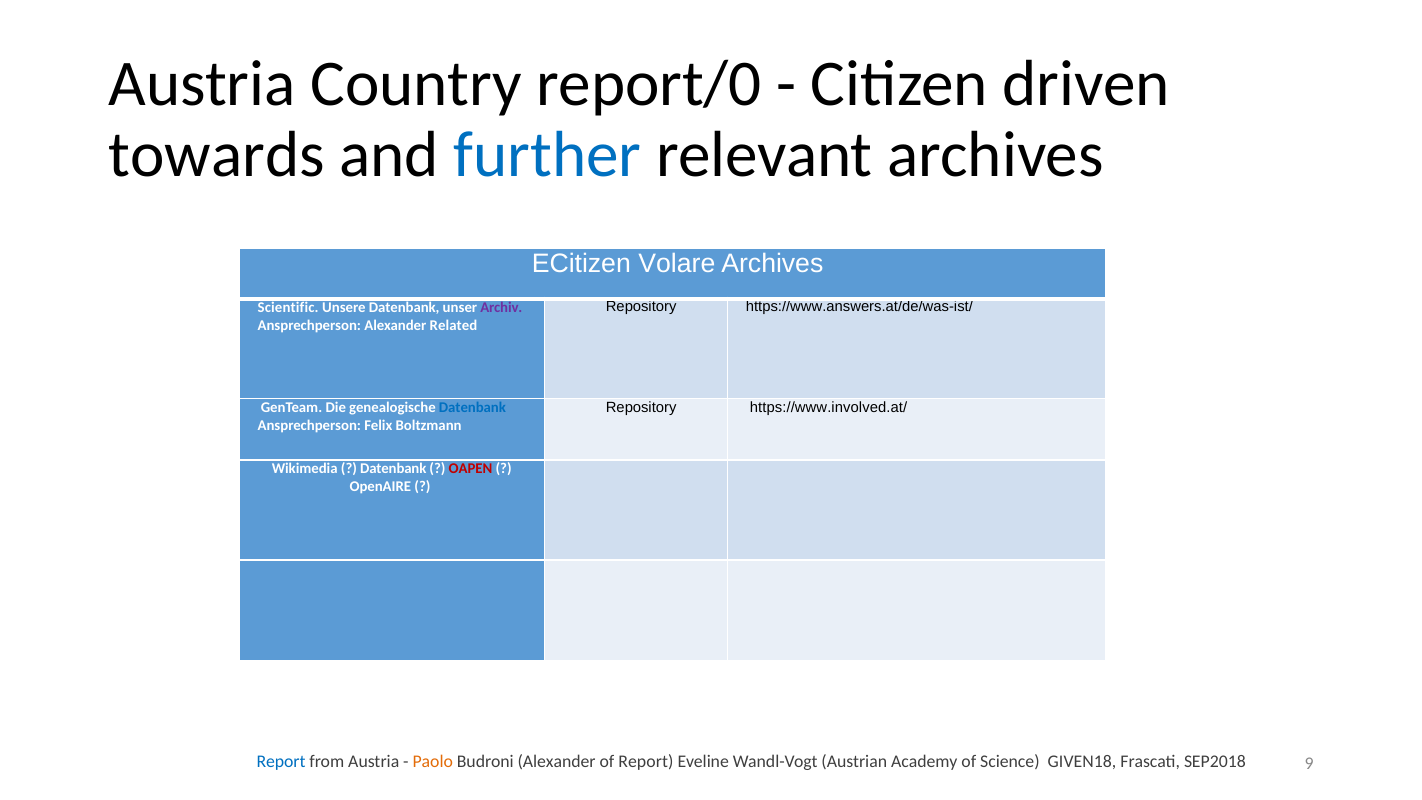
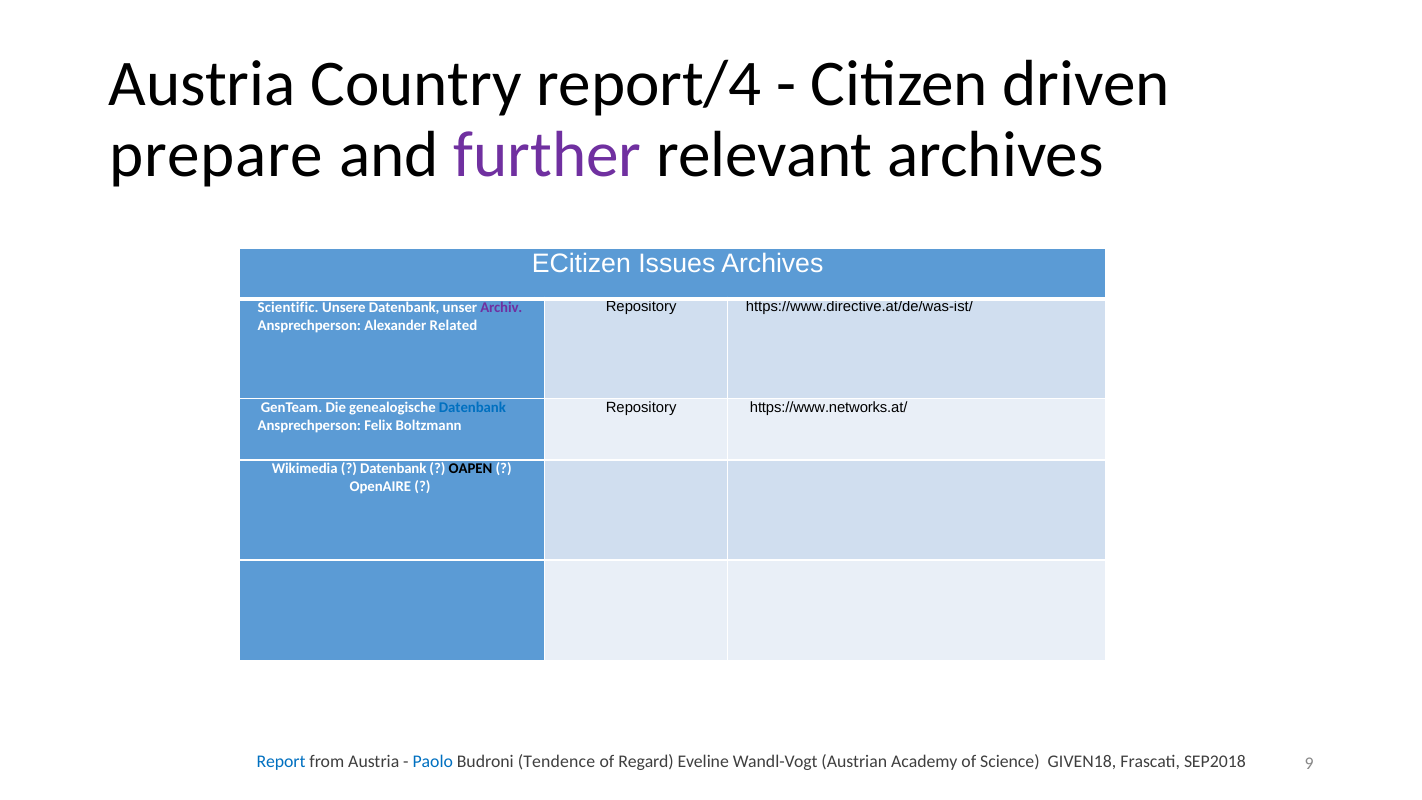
report/0: report/0 -> report/4
towards: towards -> prepare
further colour: blue -> purple
Volare: Volare -> Issues
https://www.answers.at/de/was-ist/: https://www.answers.at/de/was-ist/ -> https://www.directive.at/de/was-ist/
https://www.involved.at/: https://www.involved.at/ -> https://www.networks.at/
OAPEN colour: red -> black
Paolo colour: orange -> blue
Budroni Alexander: Alexander -> Tendence
of Report: Report -> Regard
